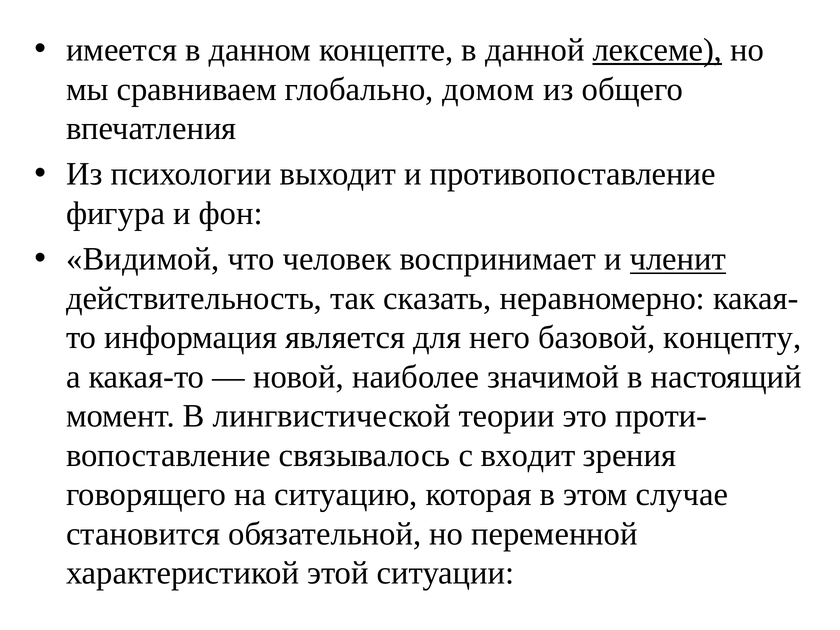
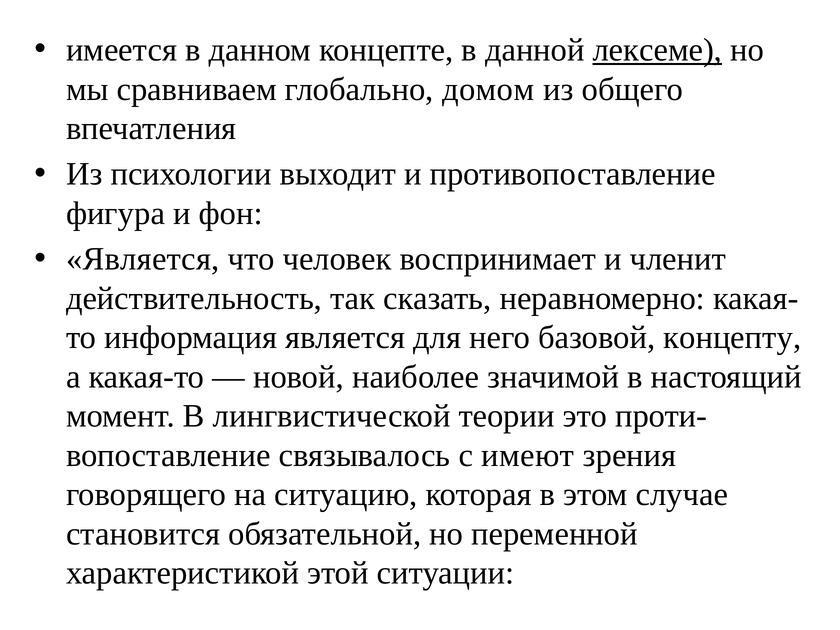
Видимой at (143, 259): Видимой -> Является
членит underline: present -> none
входит: входит -> имеют
